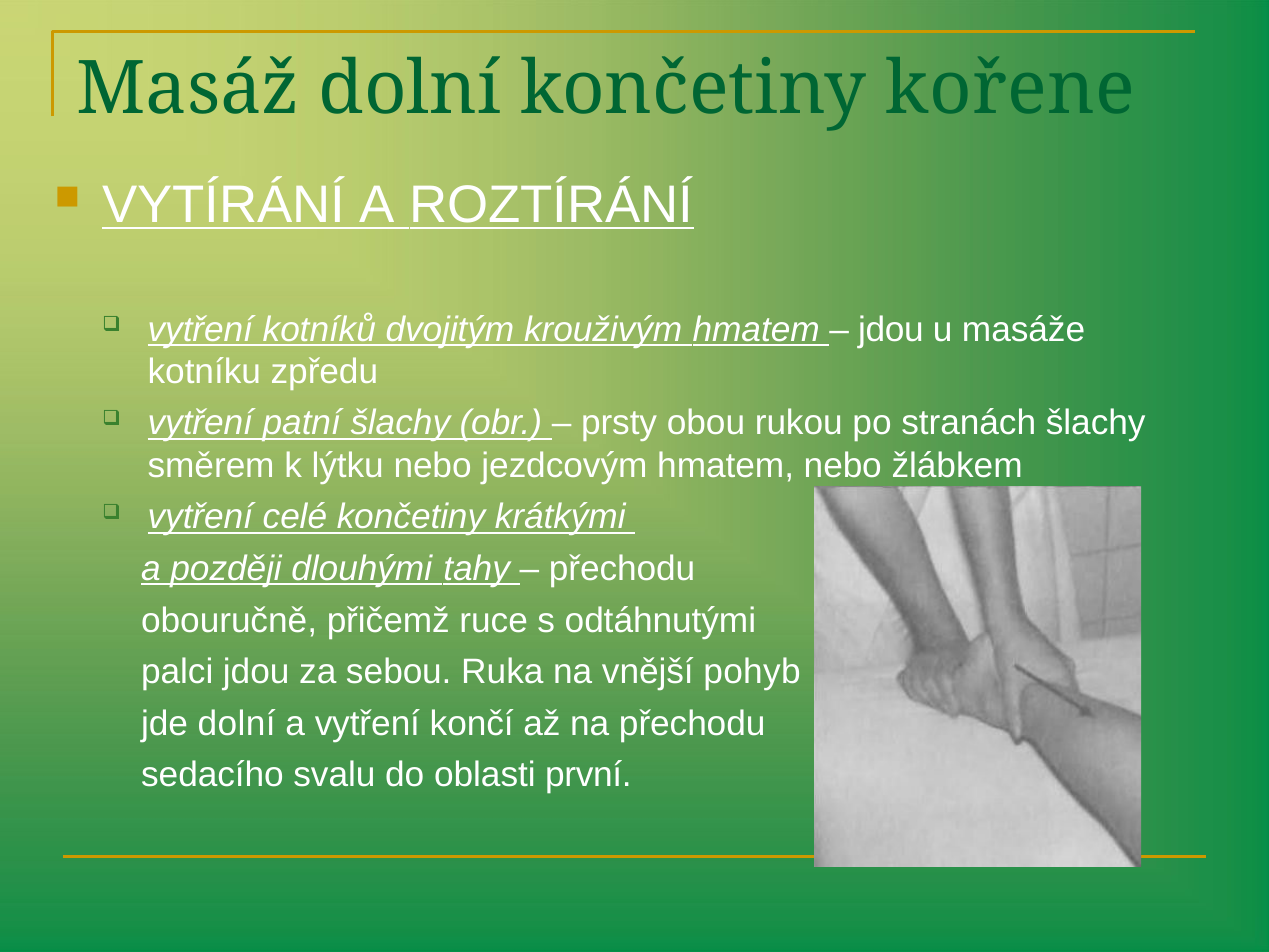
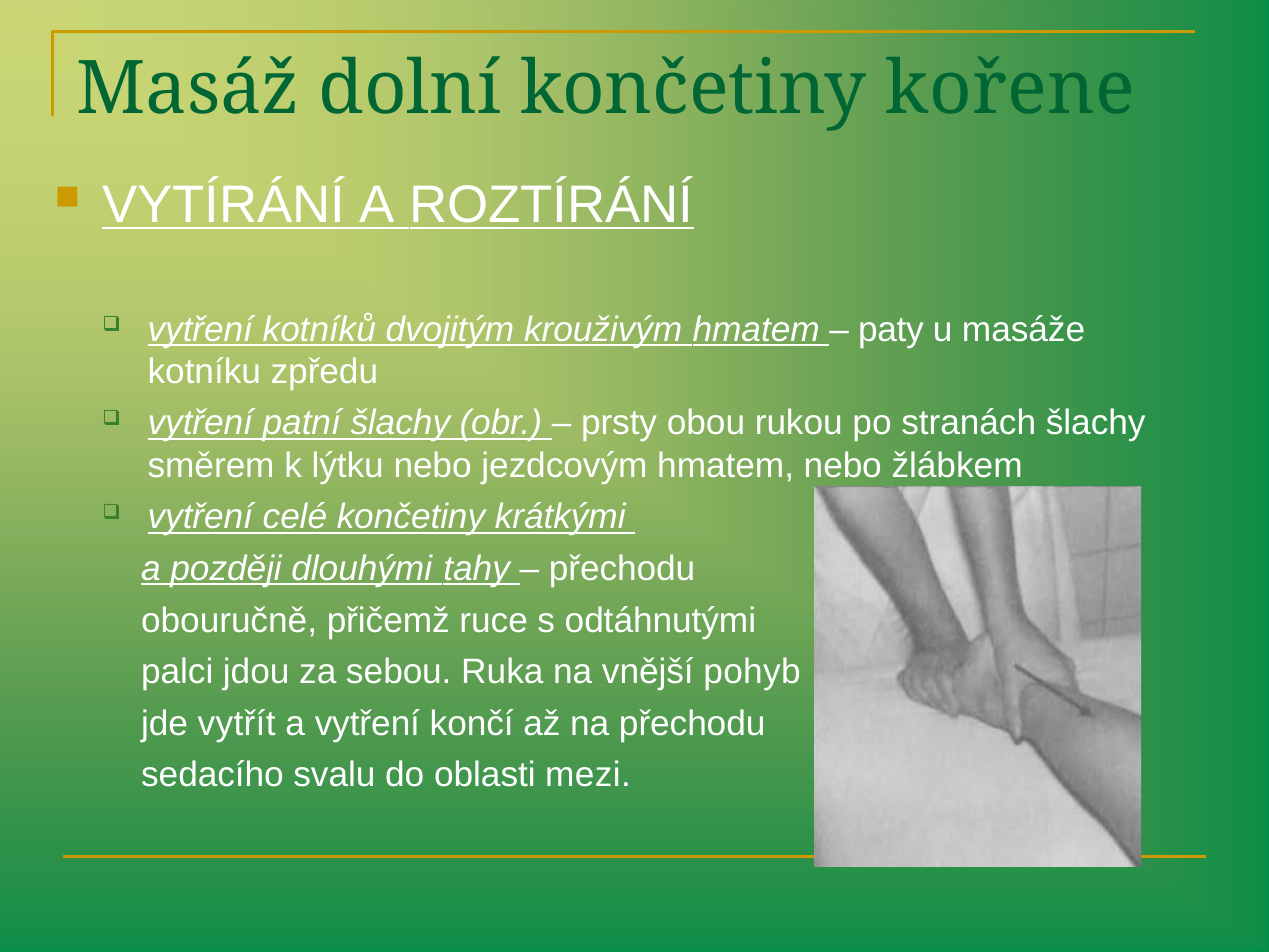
jdou at (891, 329): jdou -> paty
jde dolní: dolní -> vytřít
první: první -> mezi
